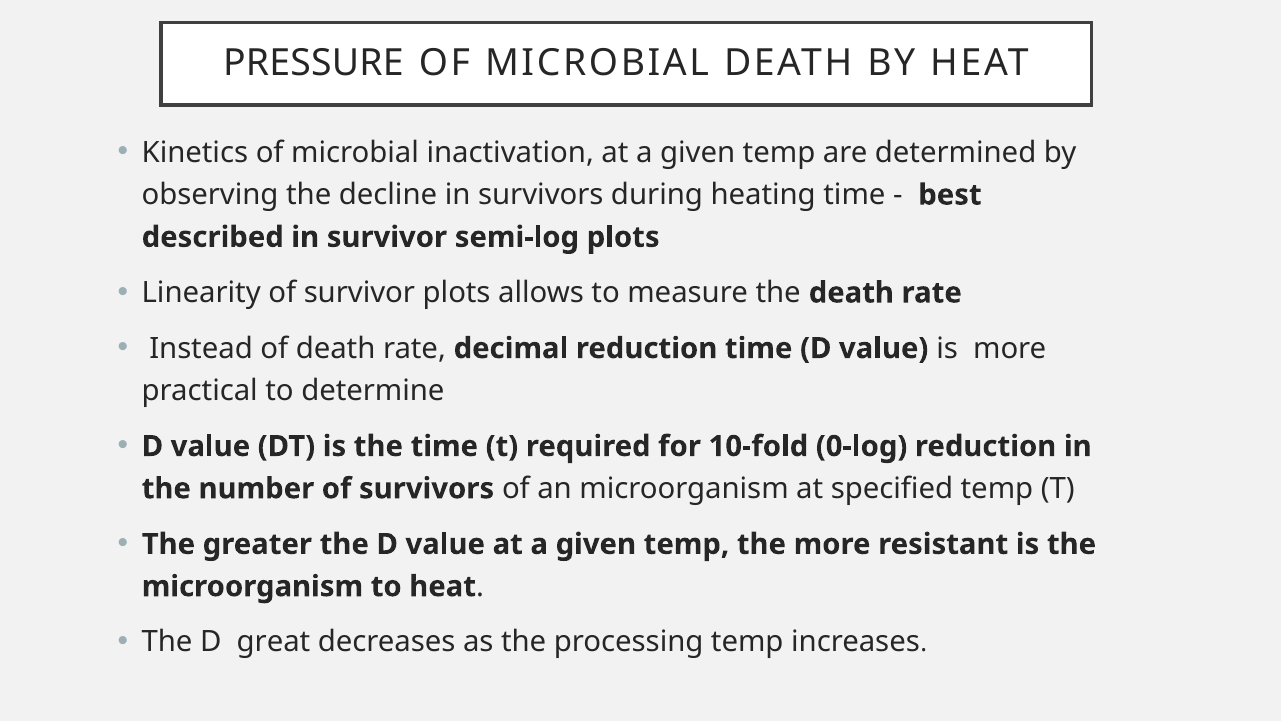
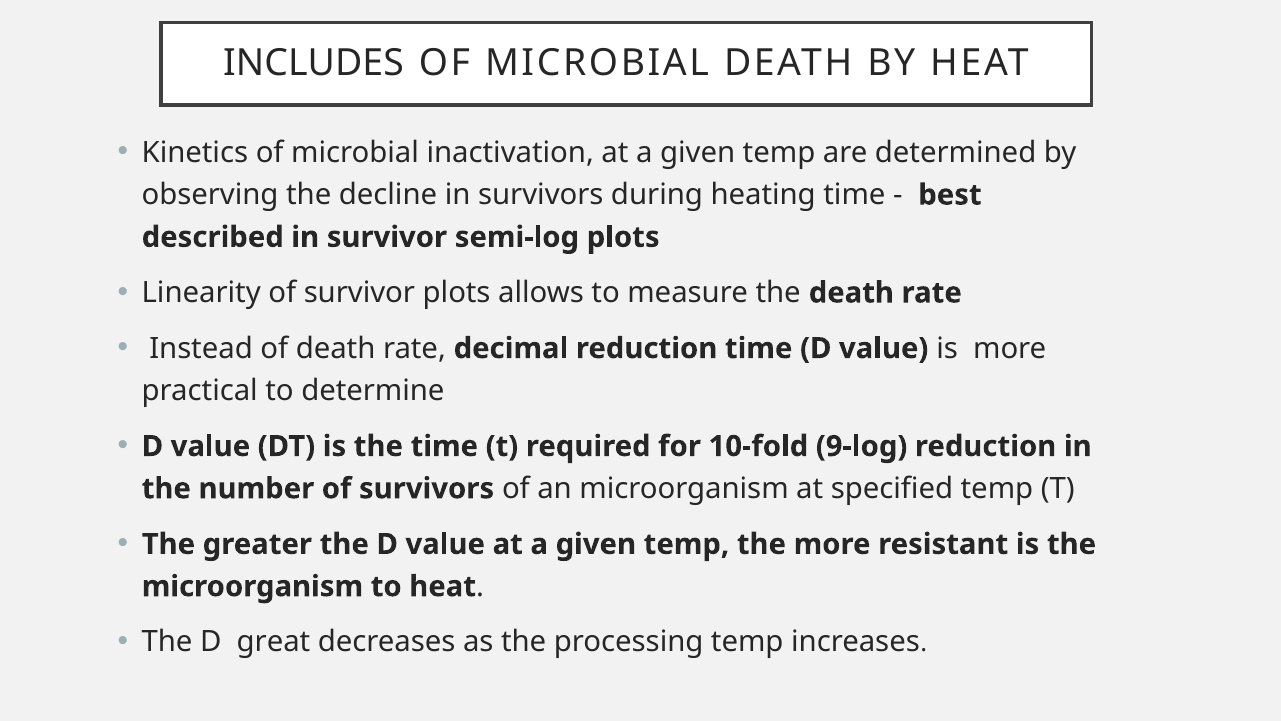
PRESSURE: PRESSURE -> INCLUDES
0-log: 0-log -> 9-log
